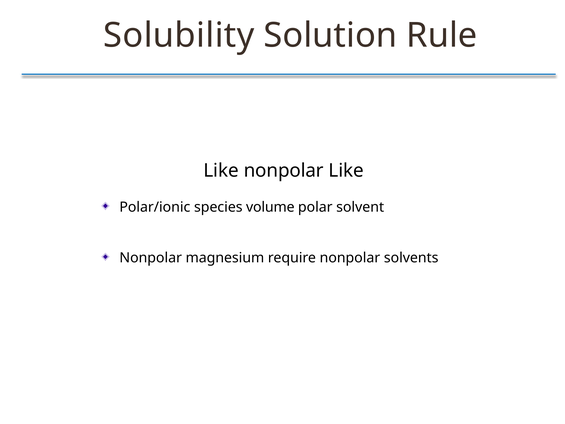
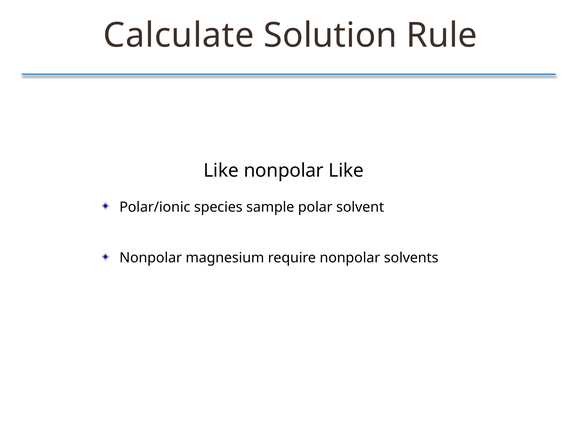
Solubility: Solubility -> Calculate
volume: volume -> sample
